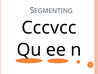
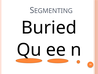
Cccvcc: Cccvcc -> Buried
